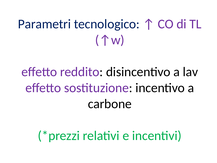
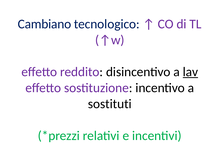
Parametri: Parametri -> Cambiano
lav underline: none -> present
carbone: carbone -> sostituti
